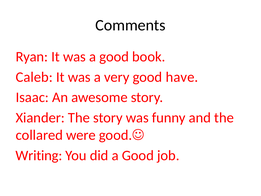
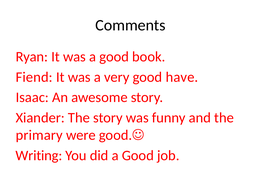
Caleb: Caleb -> Fiend
collared: collared -> primary
